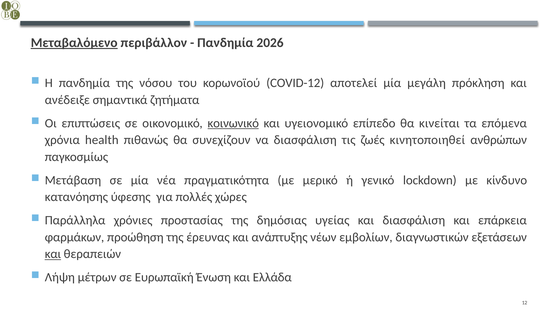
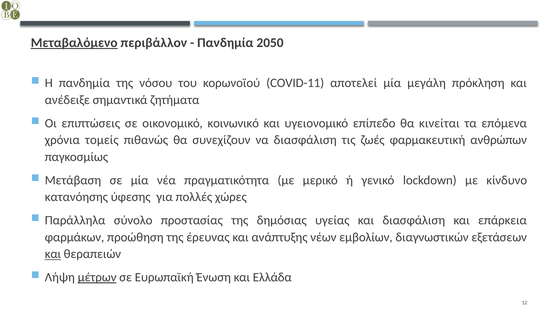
2026: 2026 -> 2050
COVID-12: COVID-12 -> COVID-11
κοινωνικό underline: present -> none
health: health -> τομείς
κινητοποιηθεί: κινητοποιηθεί -> φαρμακευτική
χρόνιες: χρόνιες -> σύνολο
μέτρων underline: none -> present
